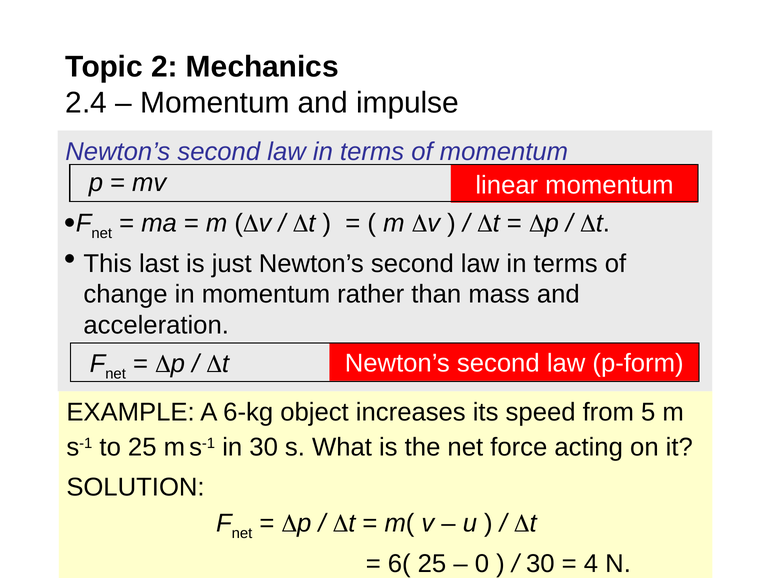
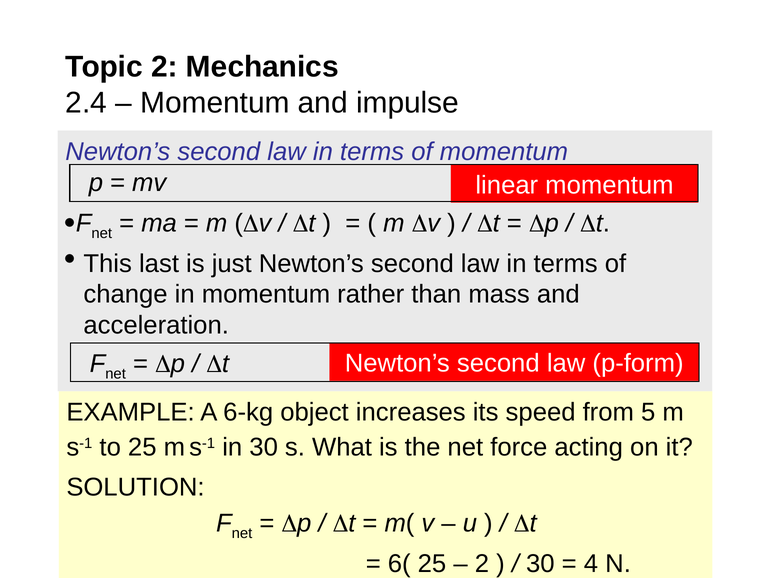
0 at (482, 563): 0 -> 2
